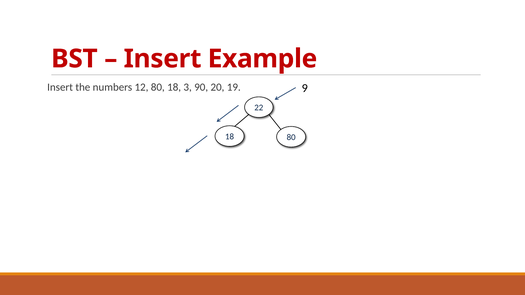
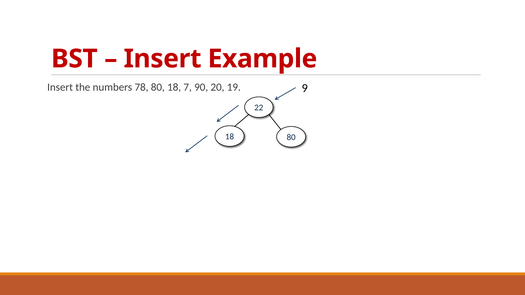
12: 12 -> 78
3: 3 -> 7
